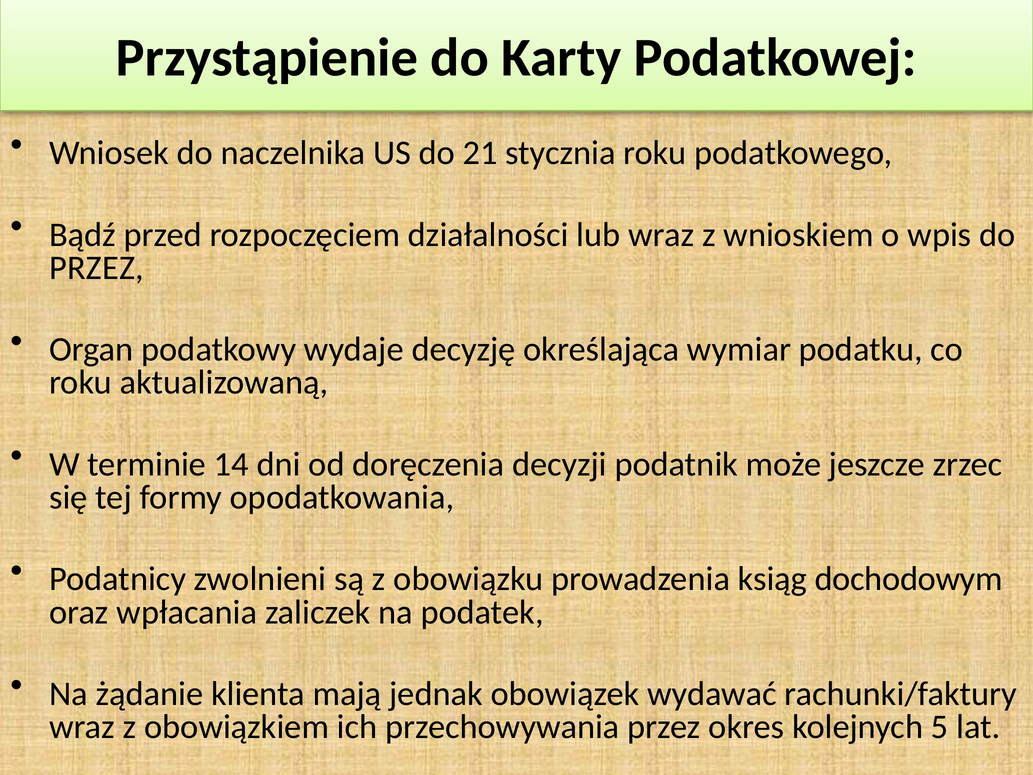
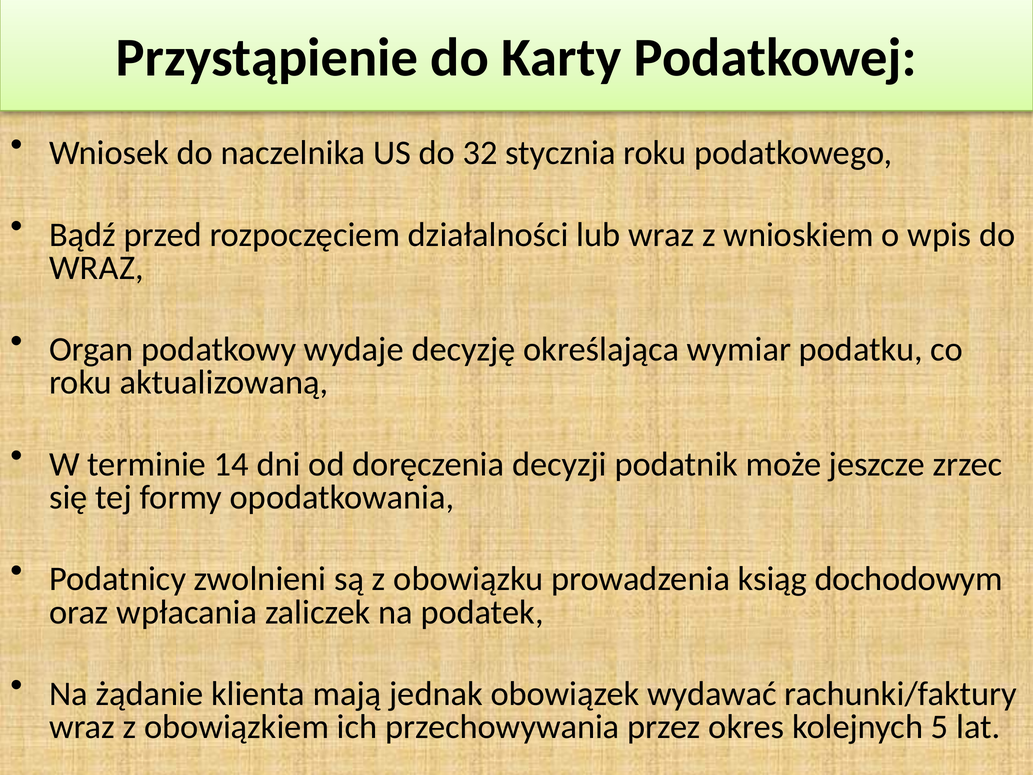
21: 21 -> 32
PRZEZ at (97, 268): PRZEZ -> WRAZ
